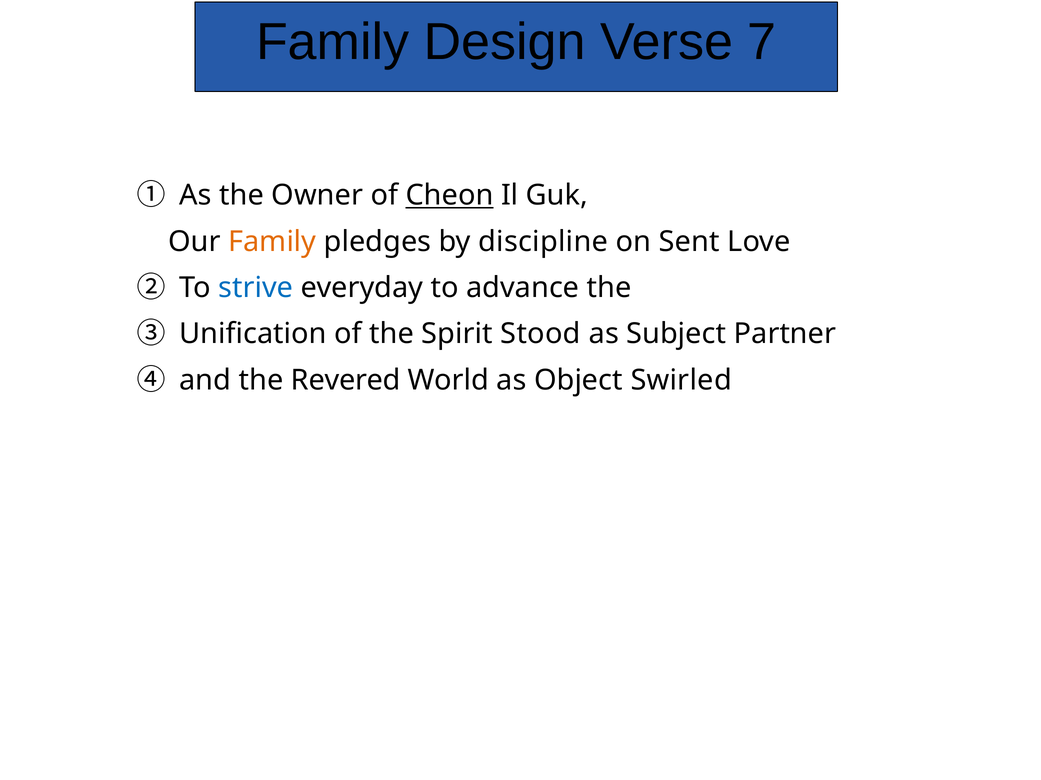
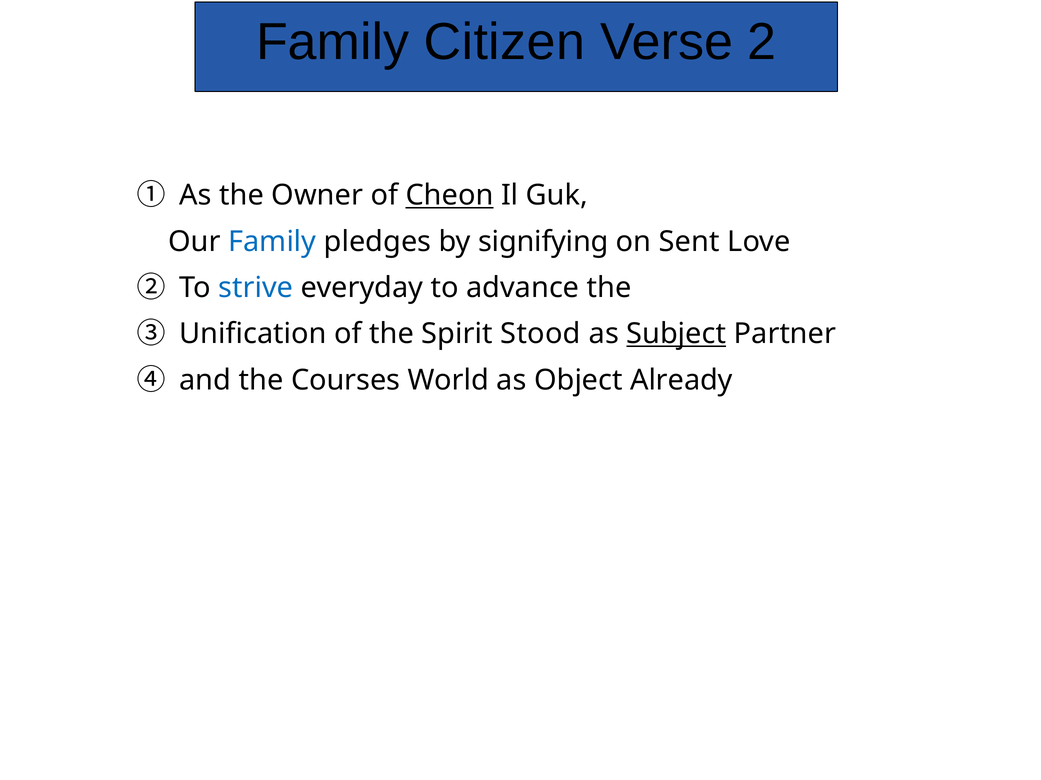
Design: Design -> Citizen
7: 7 -> 2
Family at (272, 242) colour: orange -> blue
discipline: discipline -> signifying
Subject underline: none -> present
Revered: Revered -> Courses
Swirled: Swirled -> Already
